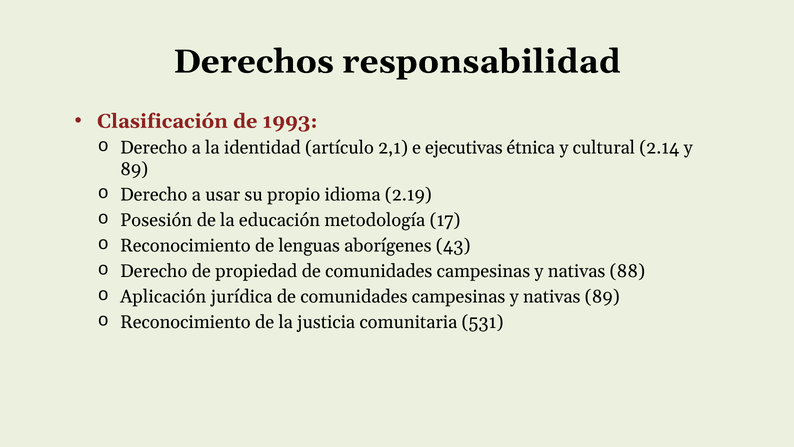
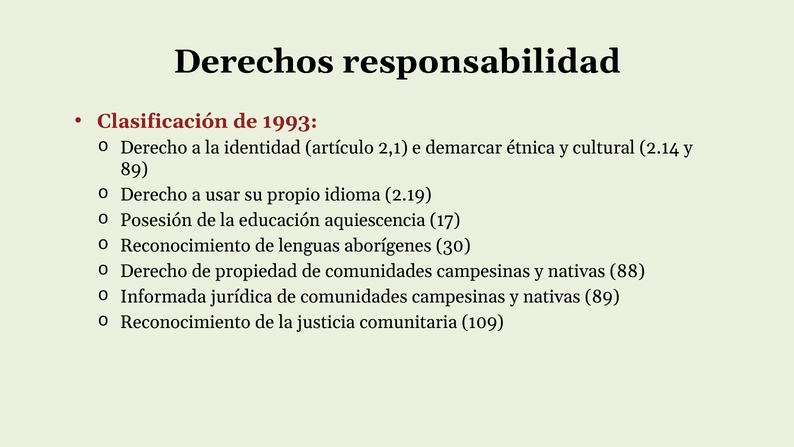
ejecutivas: ejecutivas -> demarcar
metodología: metodología -> aquiescencia
43: 43 -> 30
Aplicación: Aplicación -> Informada
531: 531 -> 109
